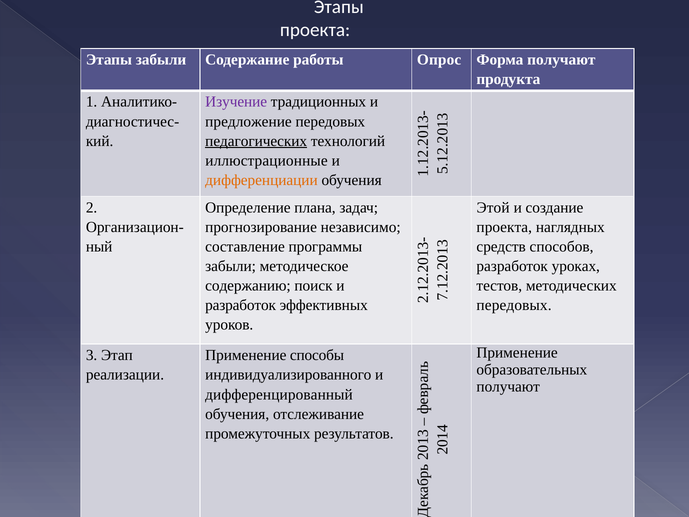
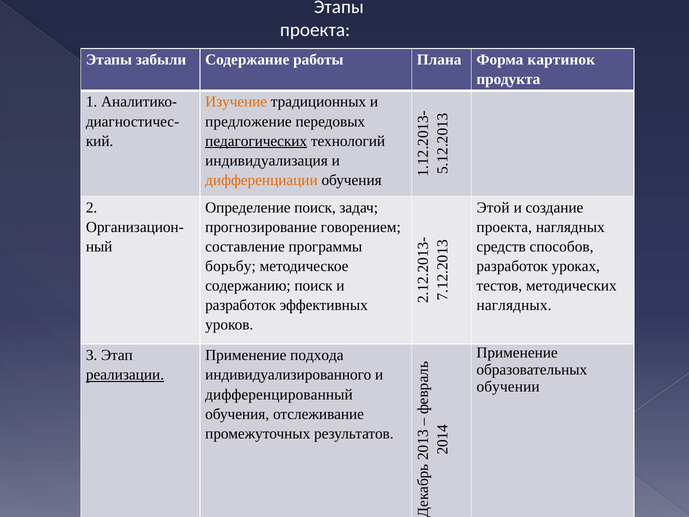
Опрос: Опрос -> Плана
Форма получают: получают -> картинок
Изучение colour: purple -> orange
иллюстрационные: иллюстрационные -> индивидуализация
Определение плана: плана -> поиск
независимо: независимо -> говорением
забыли at (231, 266): забыли -> борьбу
передовых at (514, 305): передовых -> наглядных
способы: способы -> подхода
реализации underline: none -> present
получают at (508, 387): получают -> обучении
